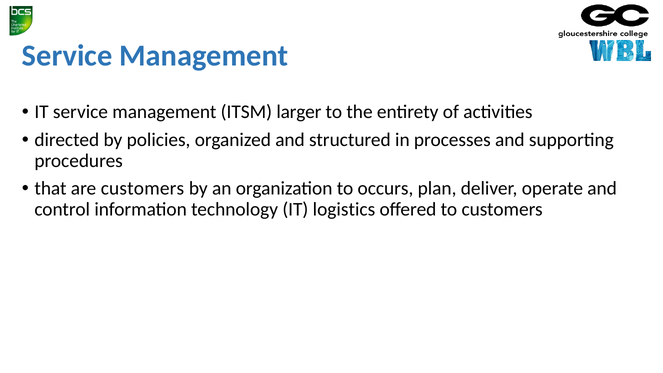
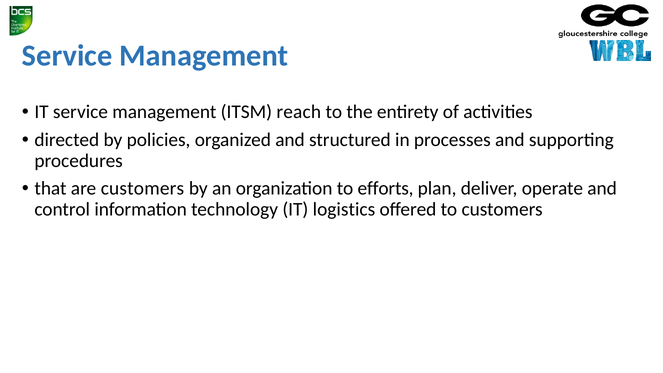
larger: larger -> reach
occurs: occurs -> efforts
